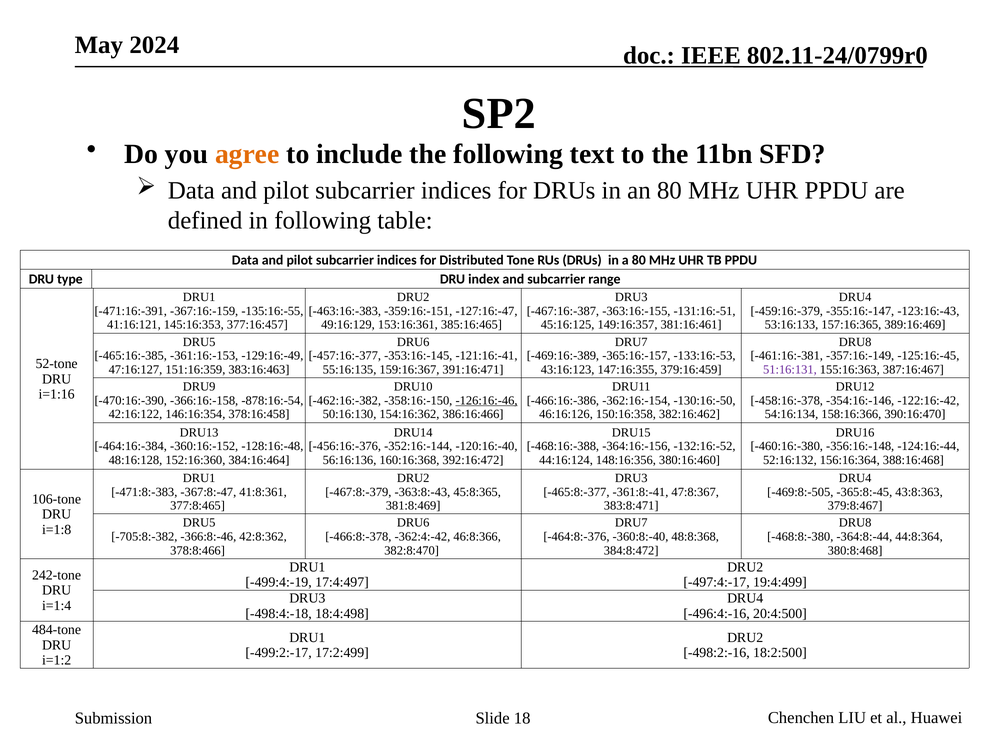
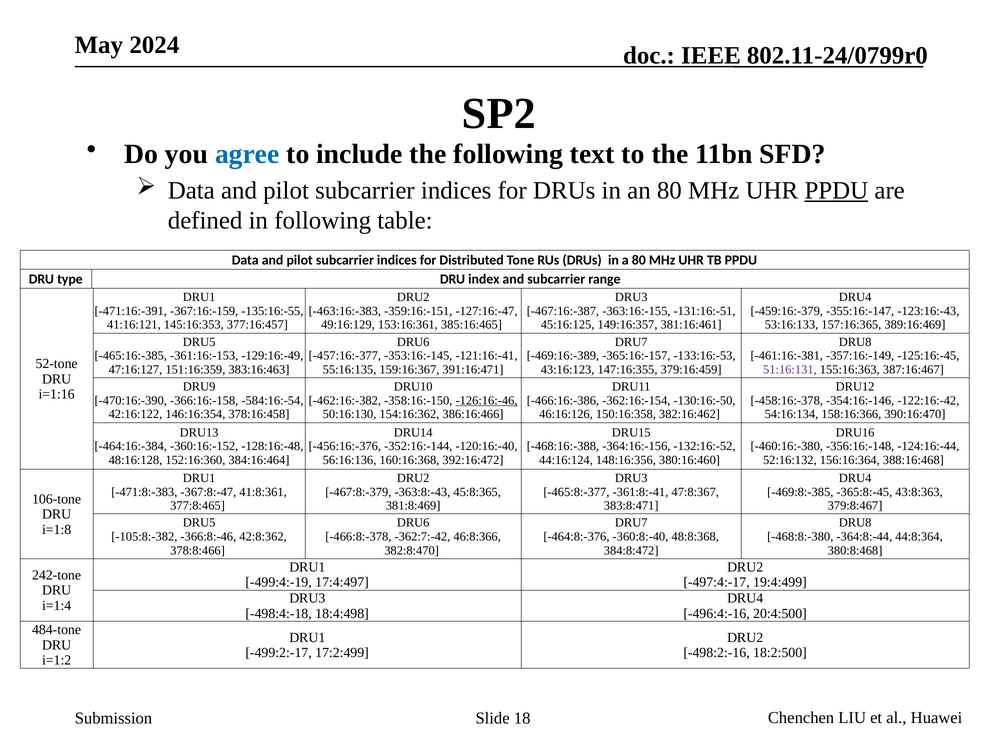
agree colour: orange -> blue
PPDU at (836, 191) underline: none -> present
-878:16:-54: -878:16:-54 -> -584:16:-54
-469:8:-505: -469:8:-505 -> -469:8:-385
-705:8:-382: -705:8:-382 -> -105:8:-382
-362:4:-42: -362:4:-42 -> -362:7:-42
